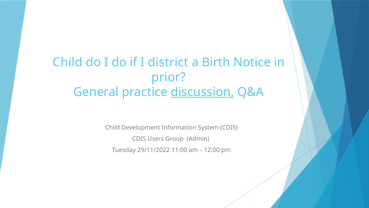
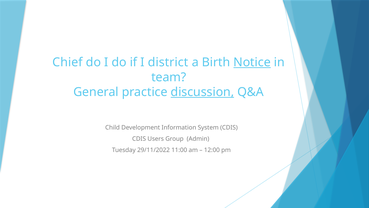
Child at (68, 62): Child -> Chief
Notice underline: none -> present
prior: prior -> team
